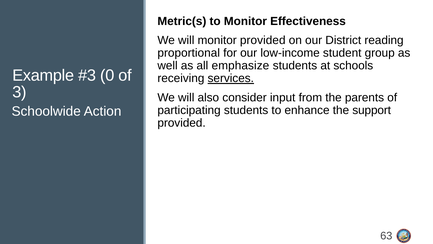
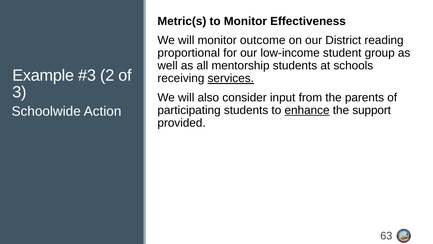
monitor provided: provided -> outcome
emphasize: emphasize -> mentorship
0: 0 -> 2
enhance underline: none -> present
